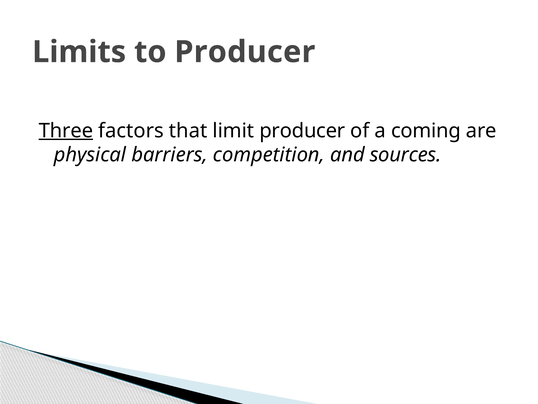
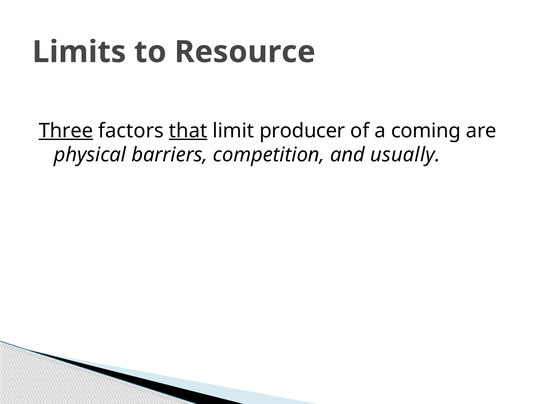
to Producer: Producer -> Resource
that underline: none -> present
sources: sources -> usually
